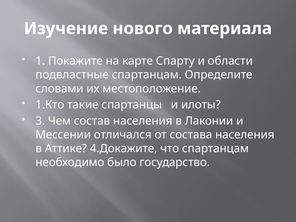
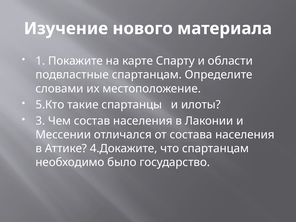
1.Кто: 1.Кто -> 5.Кто
